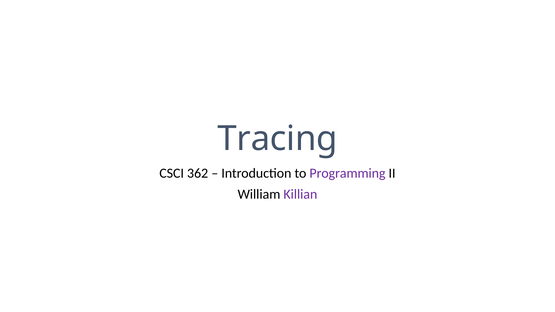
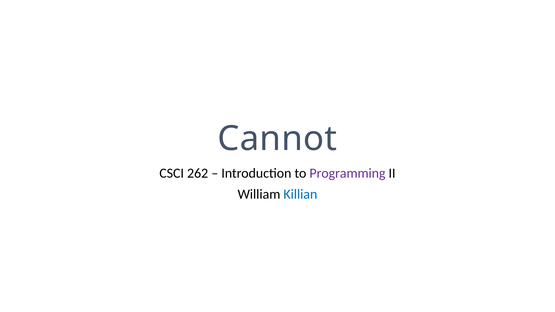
Tracing: Tracing -> Cannot
362: 362 -> 262
Killian colour: purple -> blue
